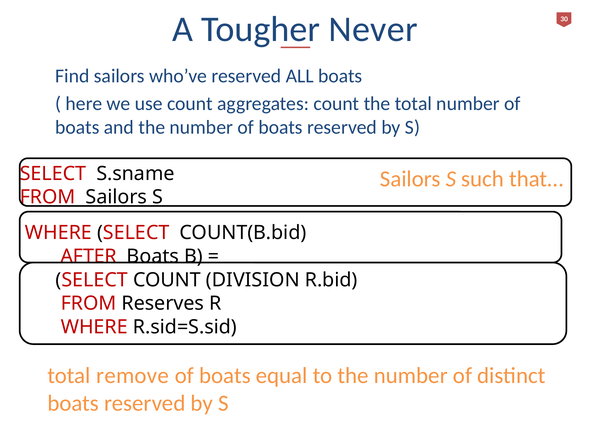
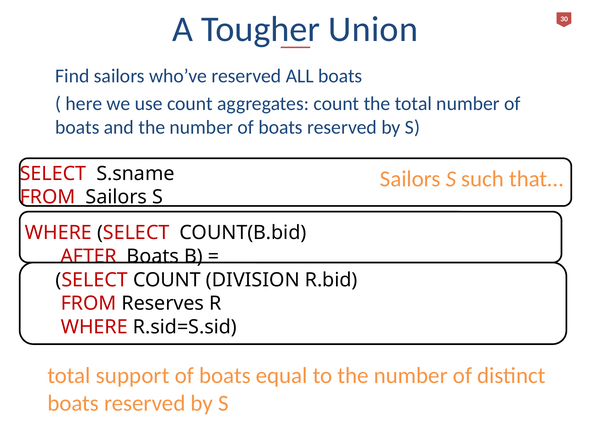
Never: Never -> Union
remove: remove -> support
